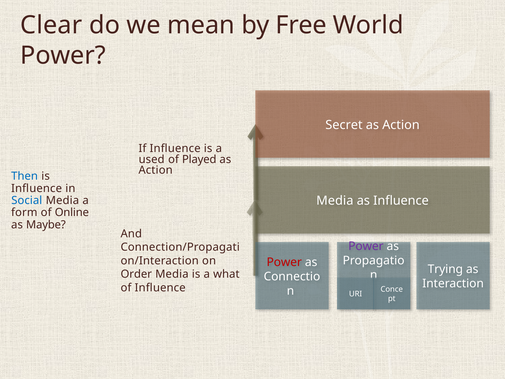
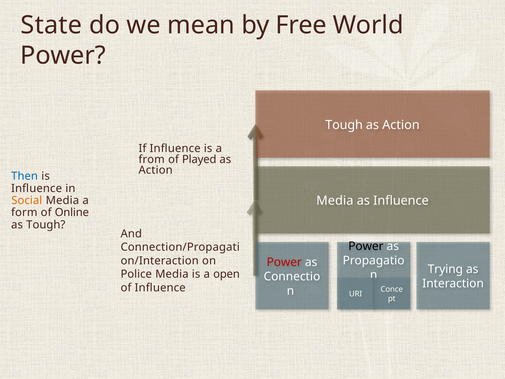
Clear: Clear -> State
Secret at (344, 125): Secret -> Tough
used: used -> from
Social colour: blue -> orange
as Maybe: Maybe -> Tough
Power at (366, 246) colour: purple -> black
Order: Order -> Police
what: what -> open
